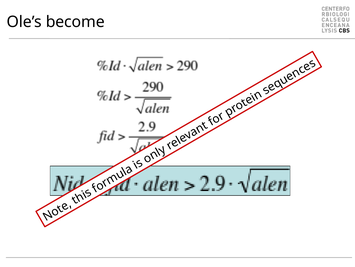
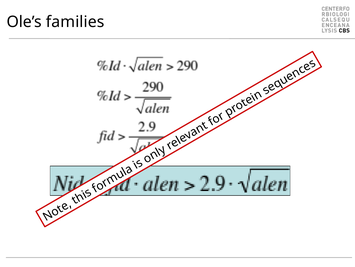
become: become -> families
